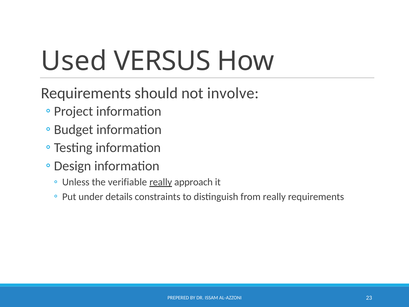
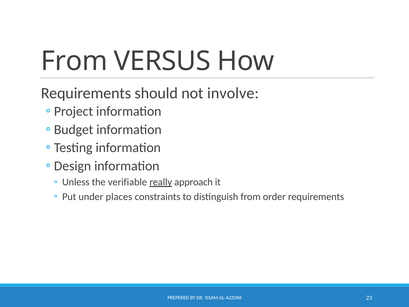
Used at (74, 61): Used -> From
details: details -> places
from really: really -> order
